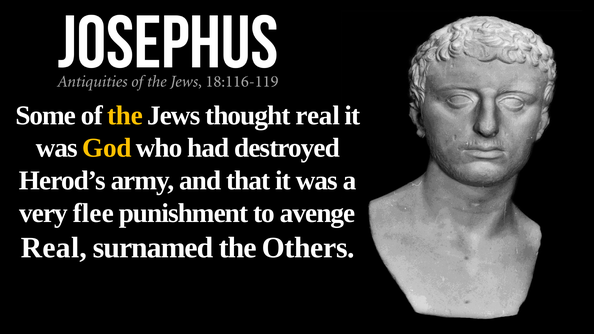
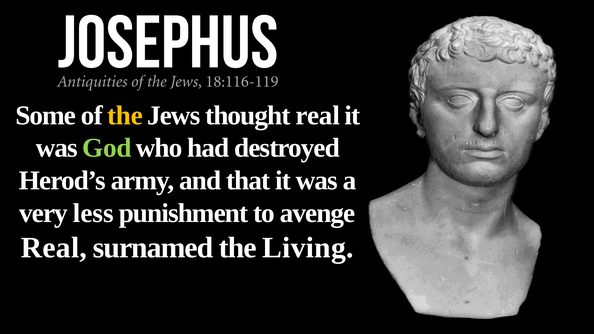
God colour: yellow -> light green
flee: flee -> less
Others: Others -> Living
